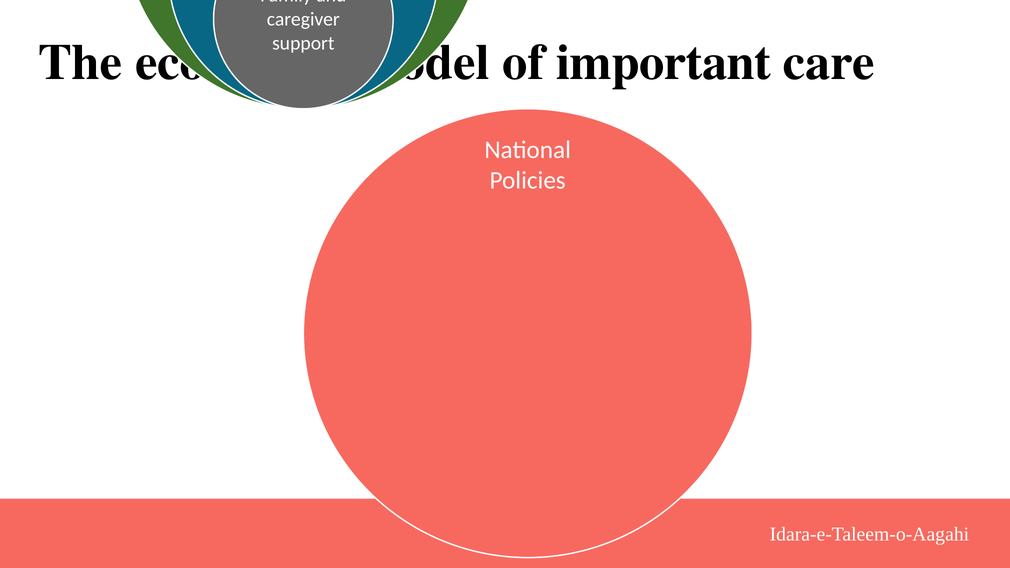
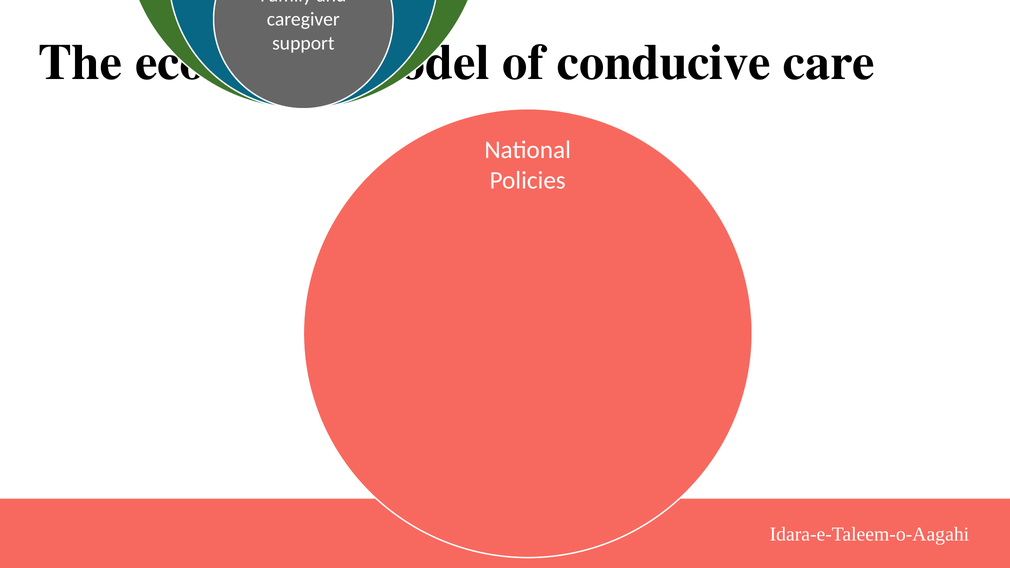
important: important -> conducive
